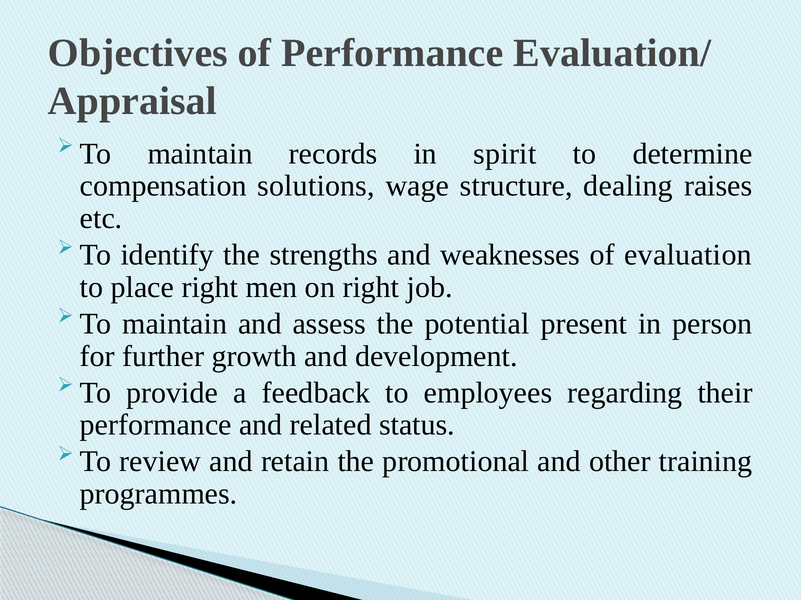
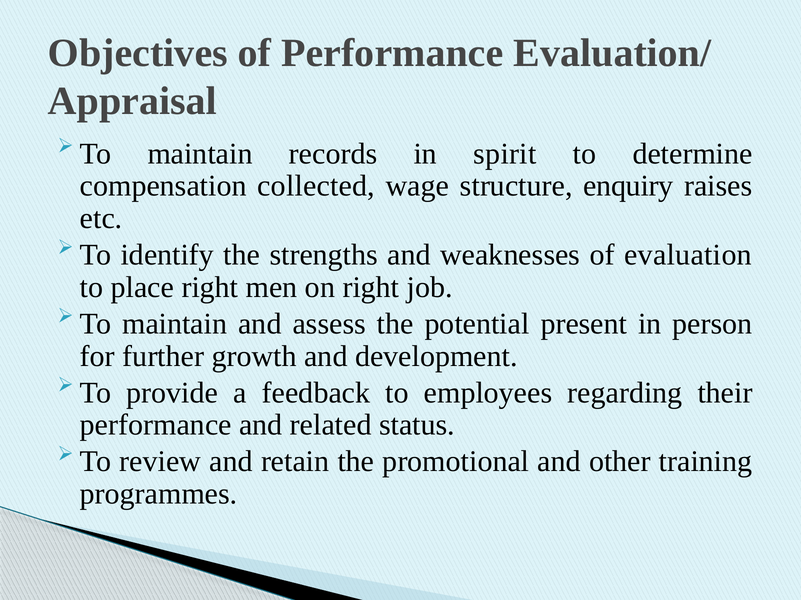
solutions: solutions -> collected
dealing: dealing -> enquiry
